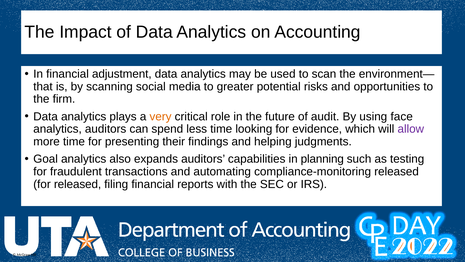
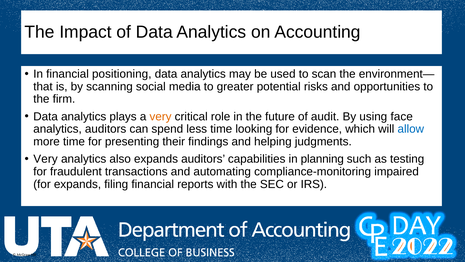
adjustment: adjustment -> positioning
allow colour: purple -> blue
Goal at (46, 159): Goal -> Very
compliance-monitoring released: released -> impaired
for released: released -> expands
